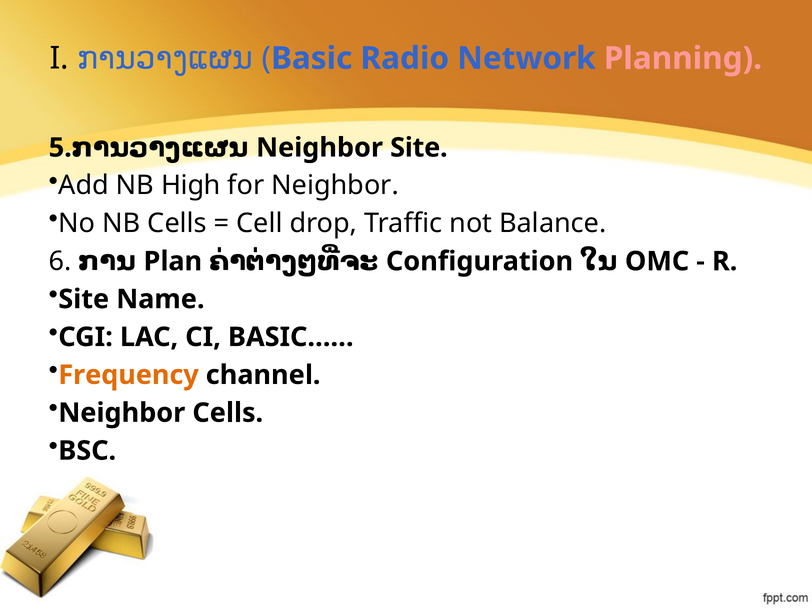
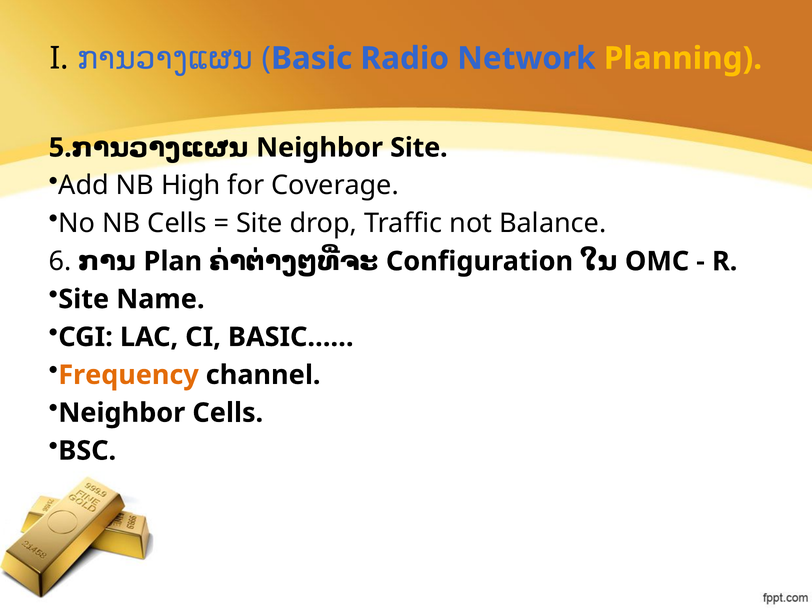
Planning colour: pink -> yellow
for Neighbor: Neighbor -> Coverage
Cell at (259, 223): Cell -> Site
